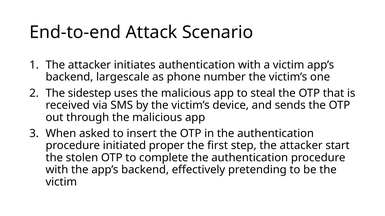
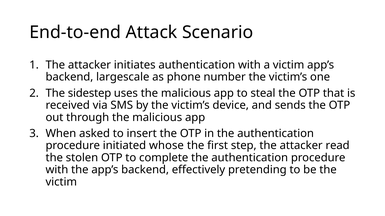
proper: proper -> whose
start: start -> read
